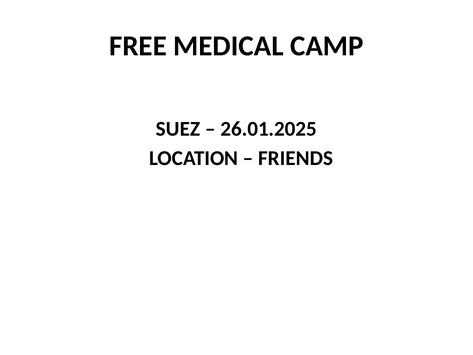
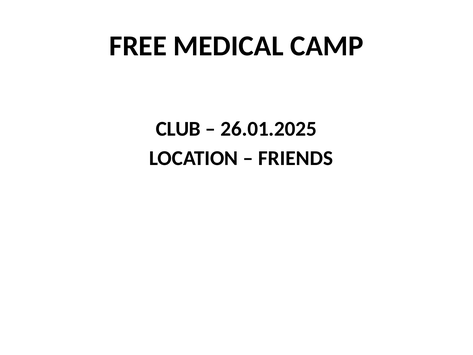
SUEZ: SUEZ -> CLUB
